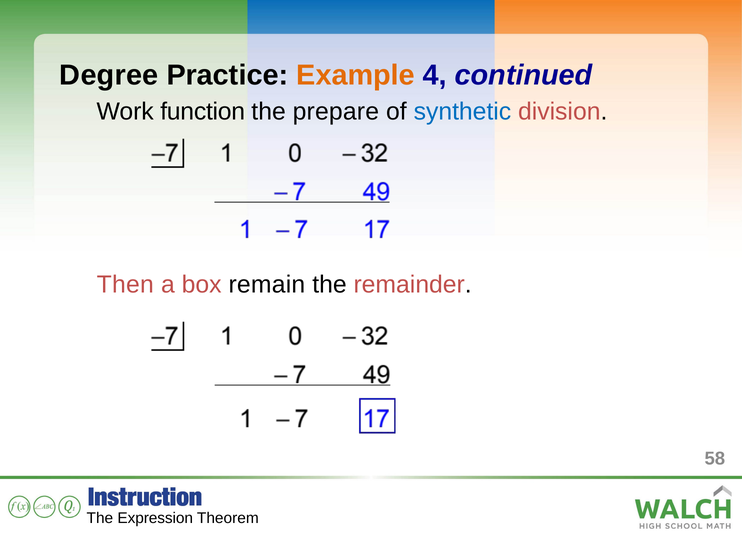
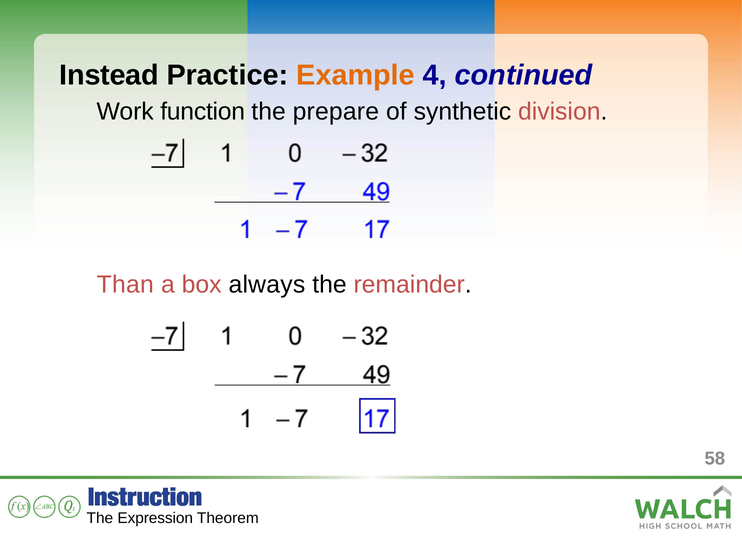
Degree: Degree -> Instead
synthetic colour: blue -> black
Then: Then -> Than
remain: remain -> always
